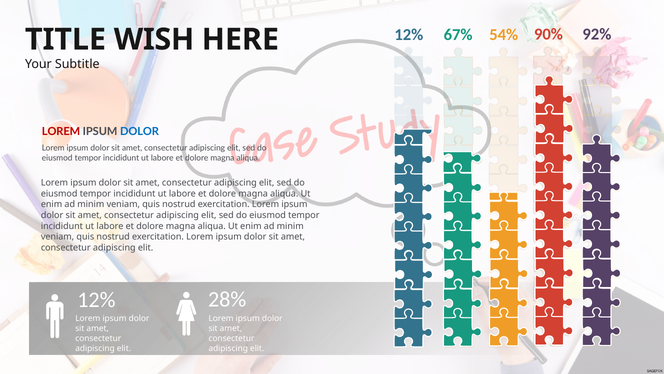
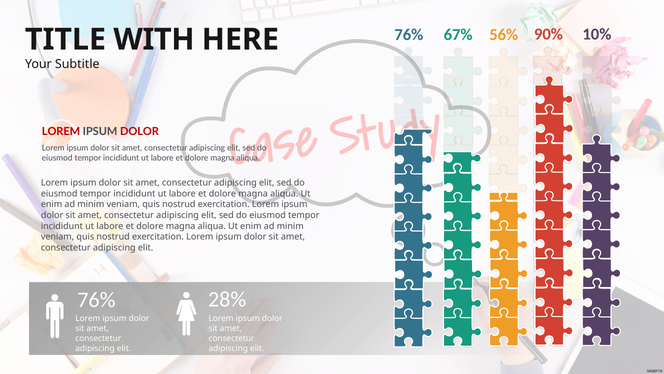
92%: 92% -> 10%
12% at (409, 35): 12% -> 76%
54%: 54% -> 56%
WISH: WISH -> WITH
DOLOR at (139, 131) colour: blue -> red
12% at (96, 300): 12% -> 76%
